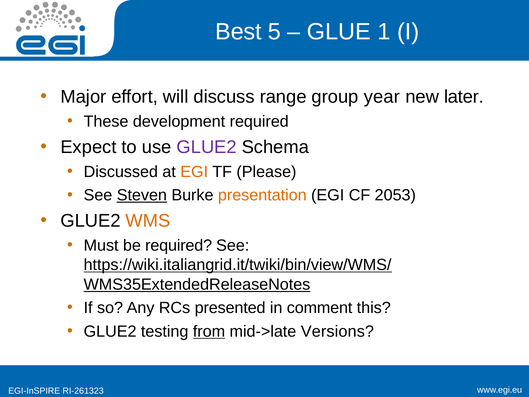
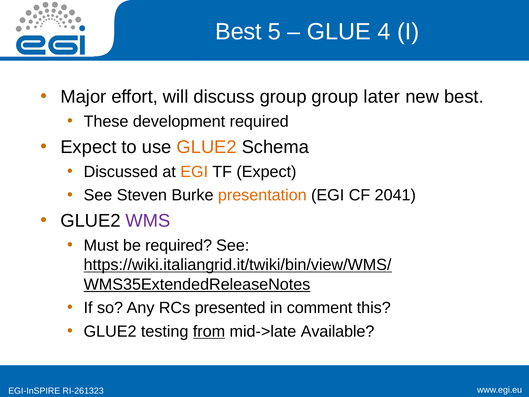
1: 1 -> 4
discuss range: range -> group
year: year -> later
new later: later -> best
GLUE2 at (207, 147) colour: purple -> orange
TF Please: Please -> Expect
Steven underline: present -> none
2053: 2053 -> 2041
WMS colour: orange -> purple
Versions: Versions -> Available
